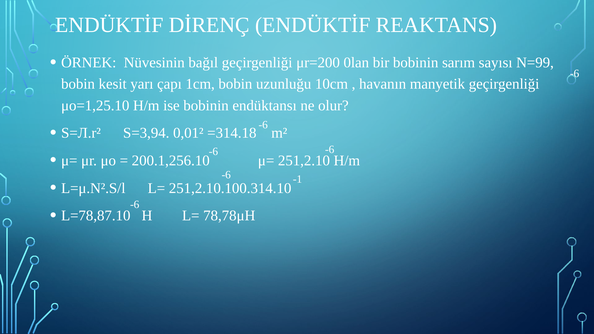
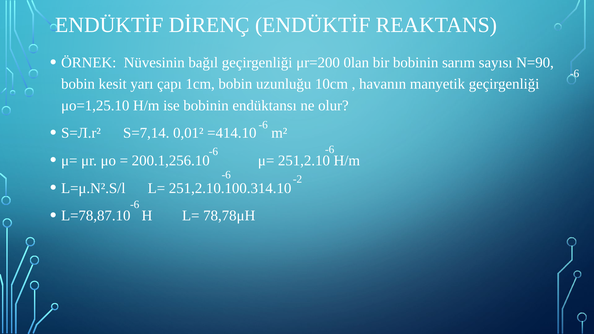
N=99: N=99 -> N=90
S=3,94: S=3,94 -> S=7,14
=314.18: =314.18 -> =414.10
-1: -1 -> -2
